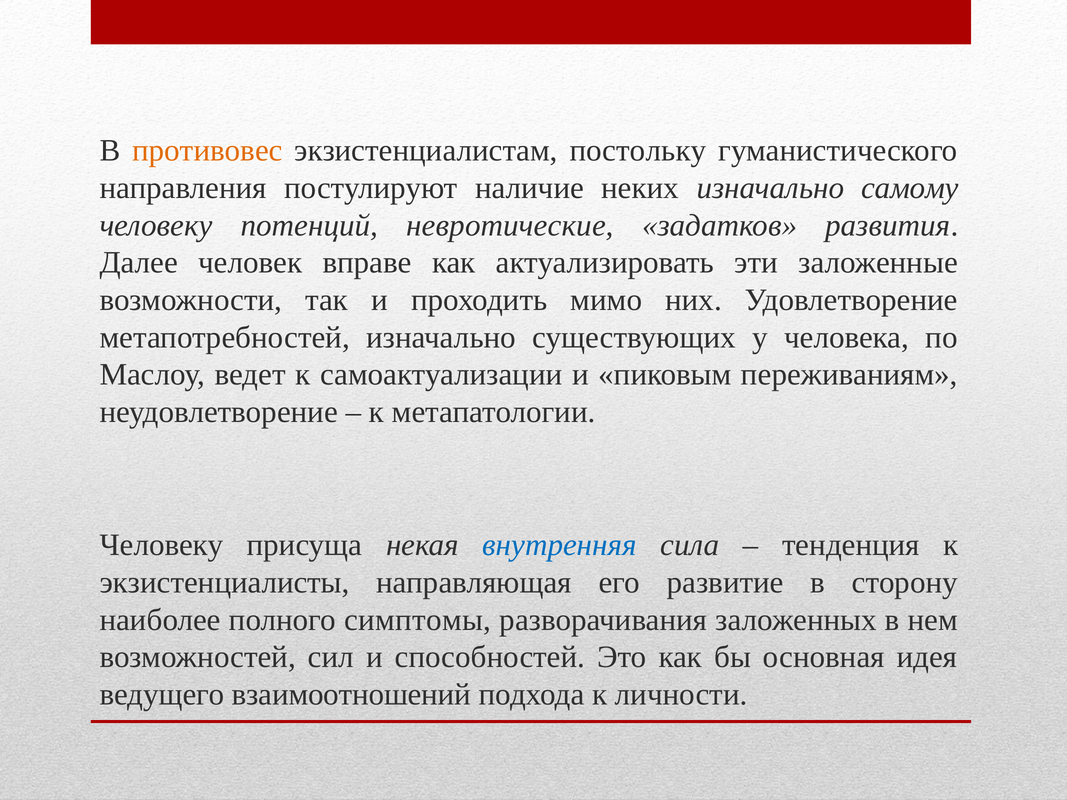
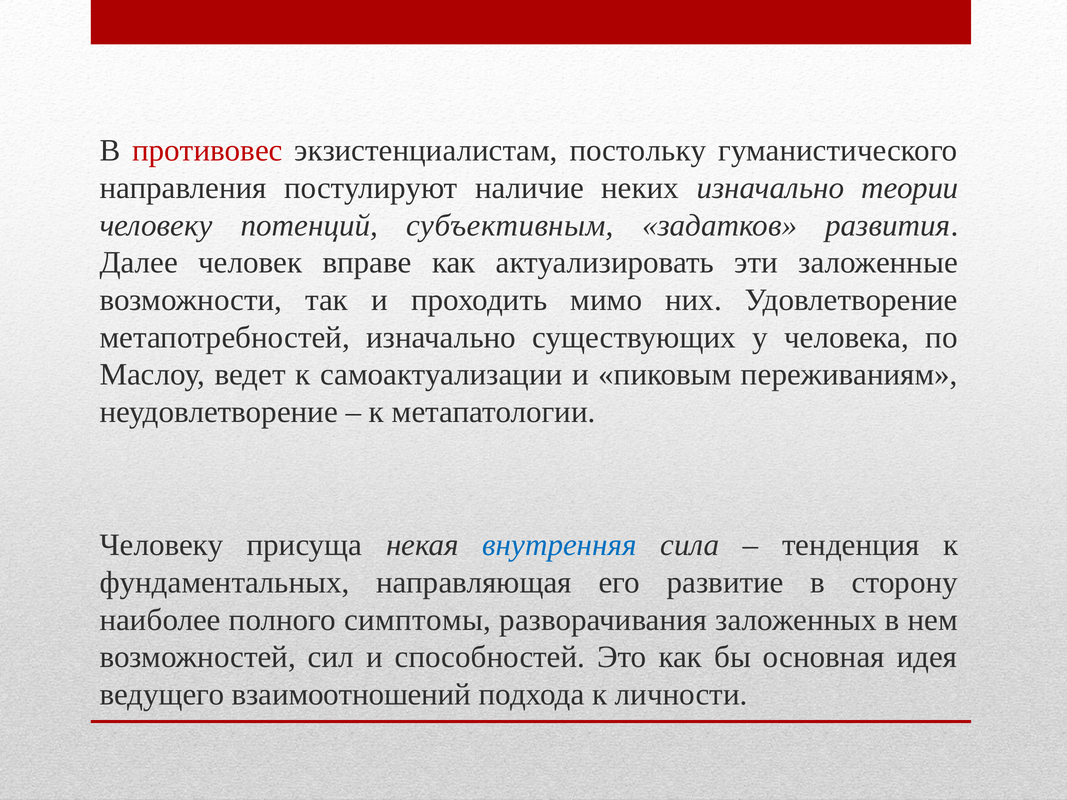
противовес colour: orange -> red
самому: самому -> теории
невротические: невротические -> субъективным
экзистенциалисты: экзистенциалисты -> фундаментальных
